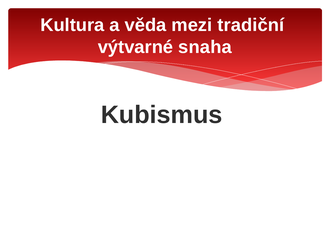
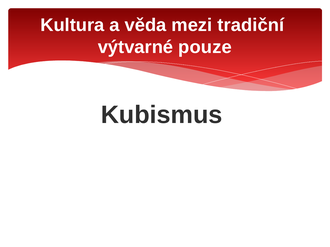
snaha: snaha -> pouze
